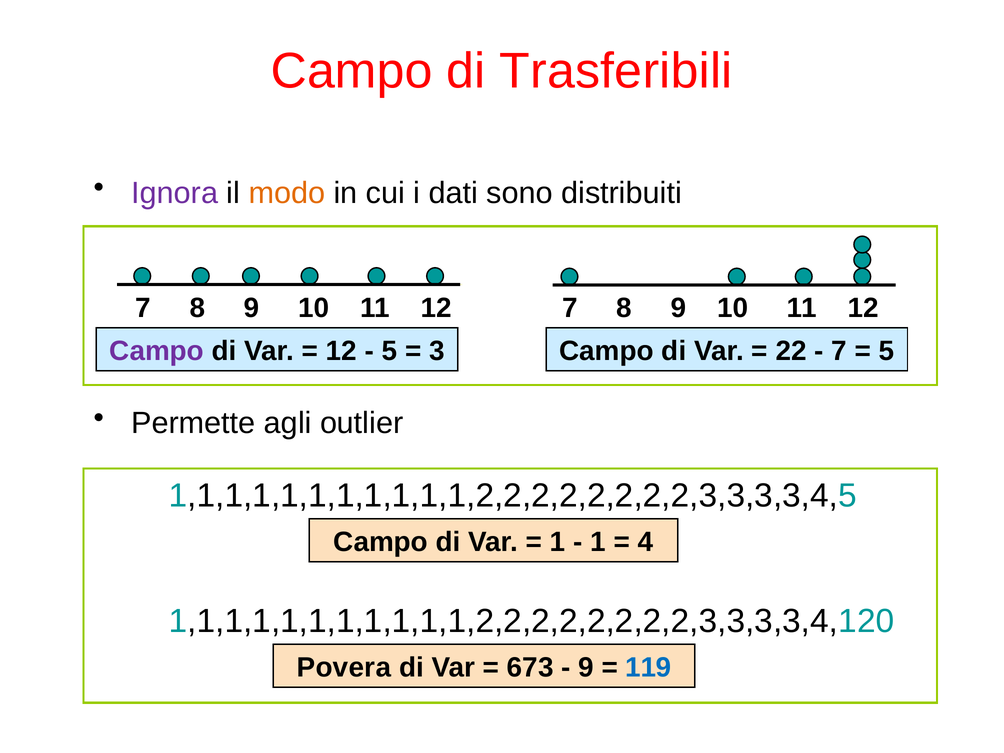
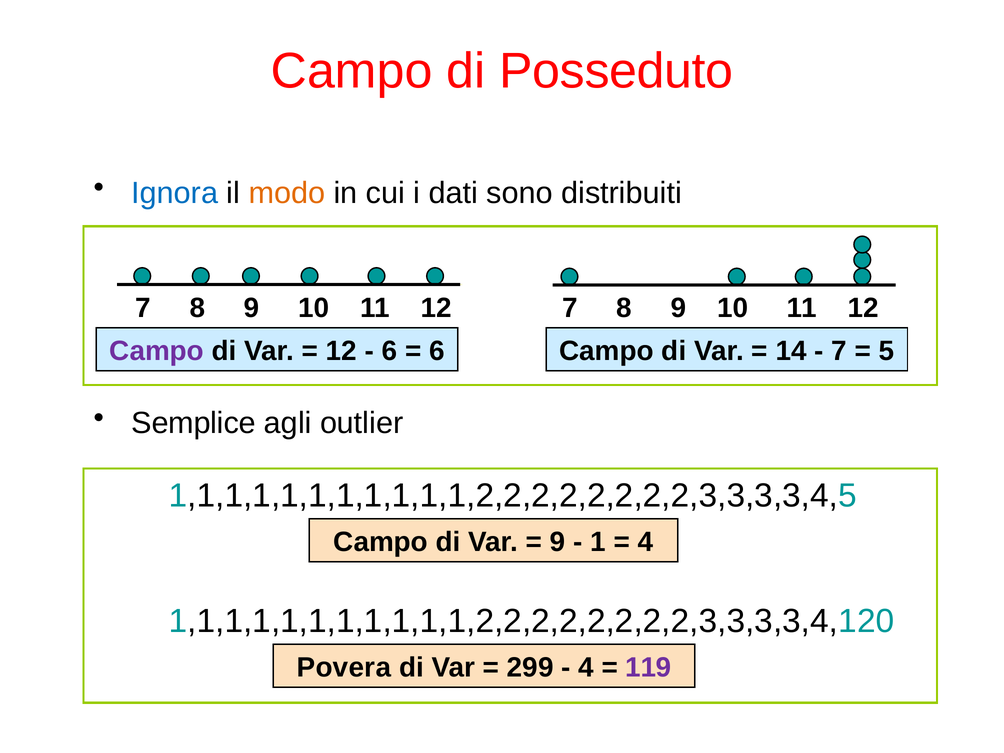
Trasferibili: Trasferibili -> Posseduto
Ignora colour: purple -> blue
5 at (389, 351): 5 -> 6
3 at (437, 351): 3 -> 6
22: 22 -> 14
Permette: Permette -> Semplice
1 at (558, 542): 1 -> 9
673: 673 -> 299
9 at (586, 668): 9 -> 4
119 colour: blue -> purple
